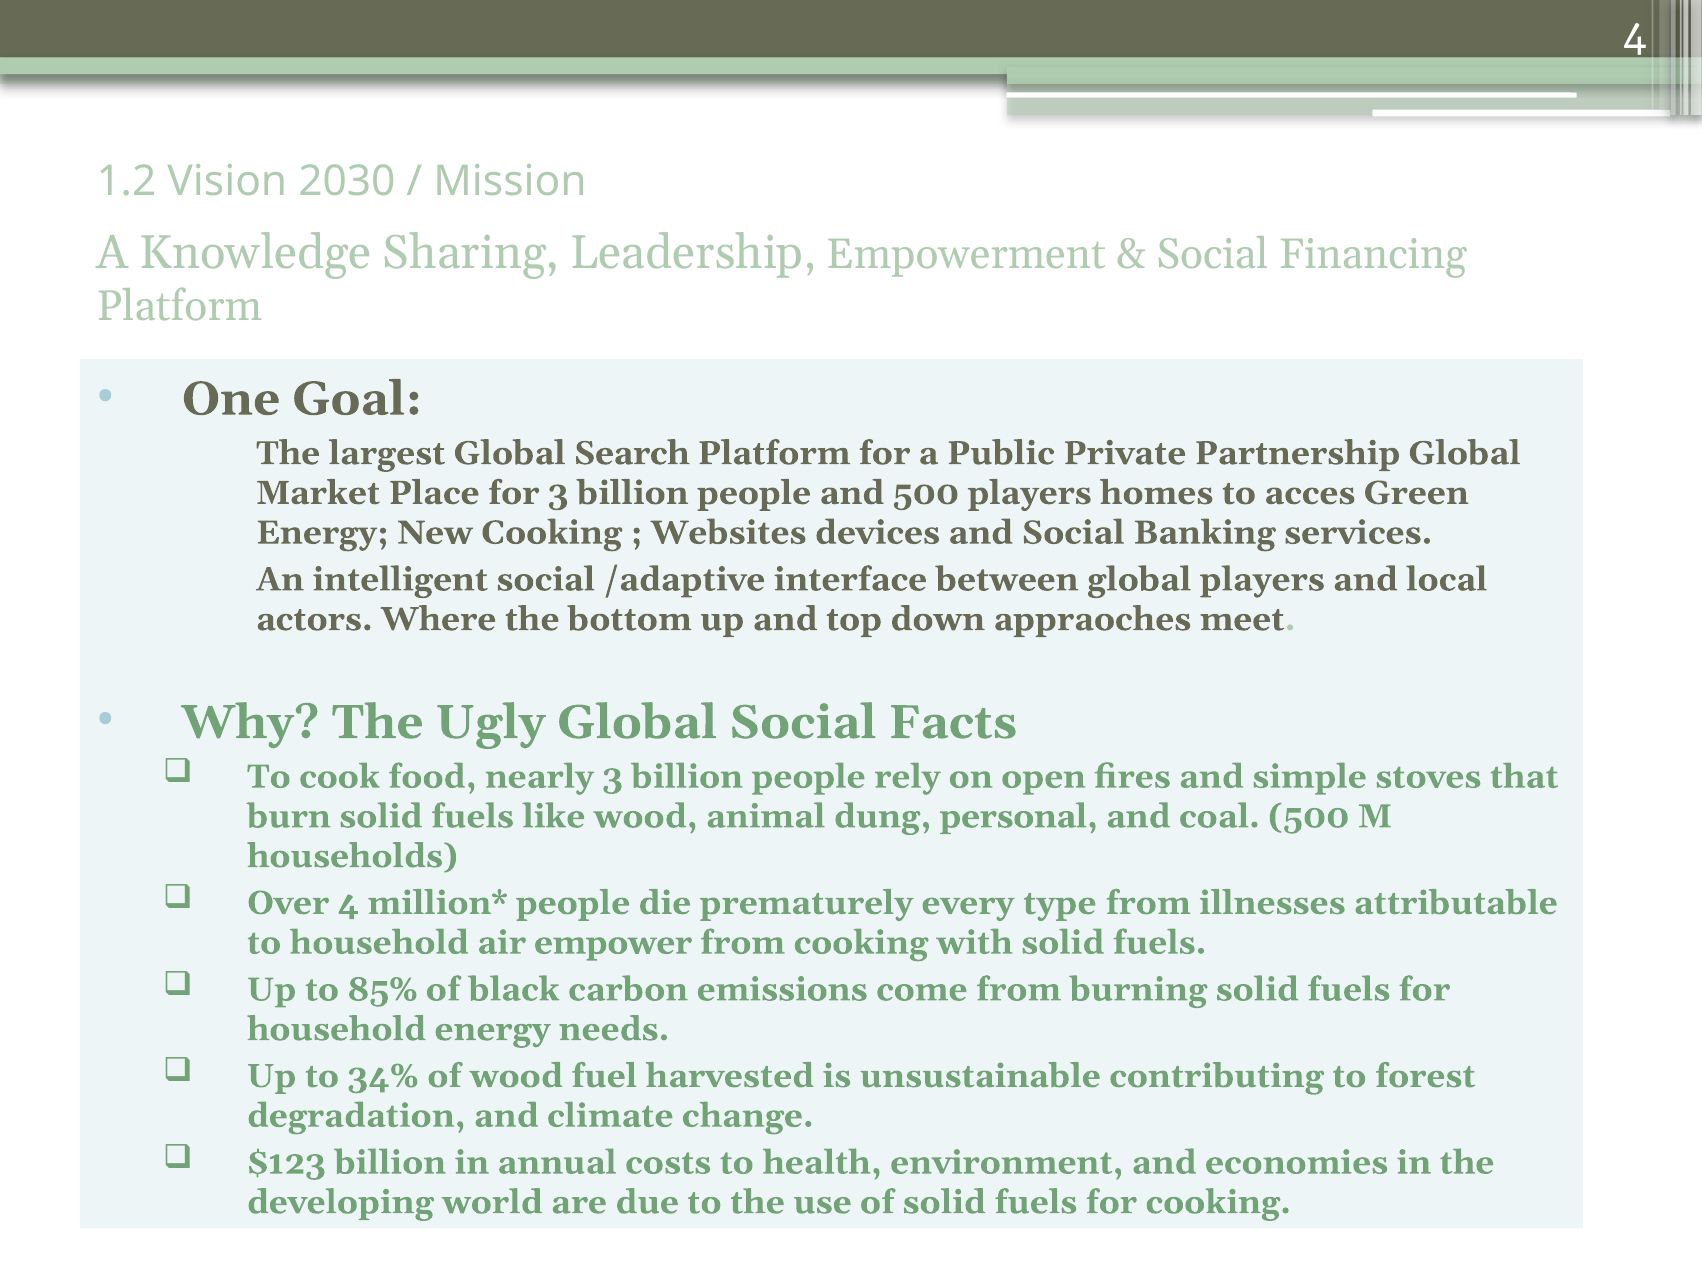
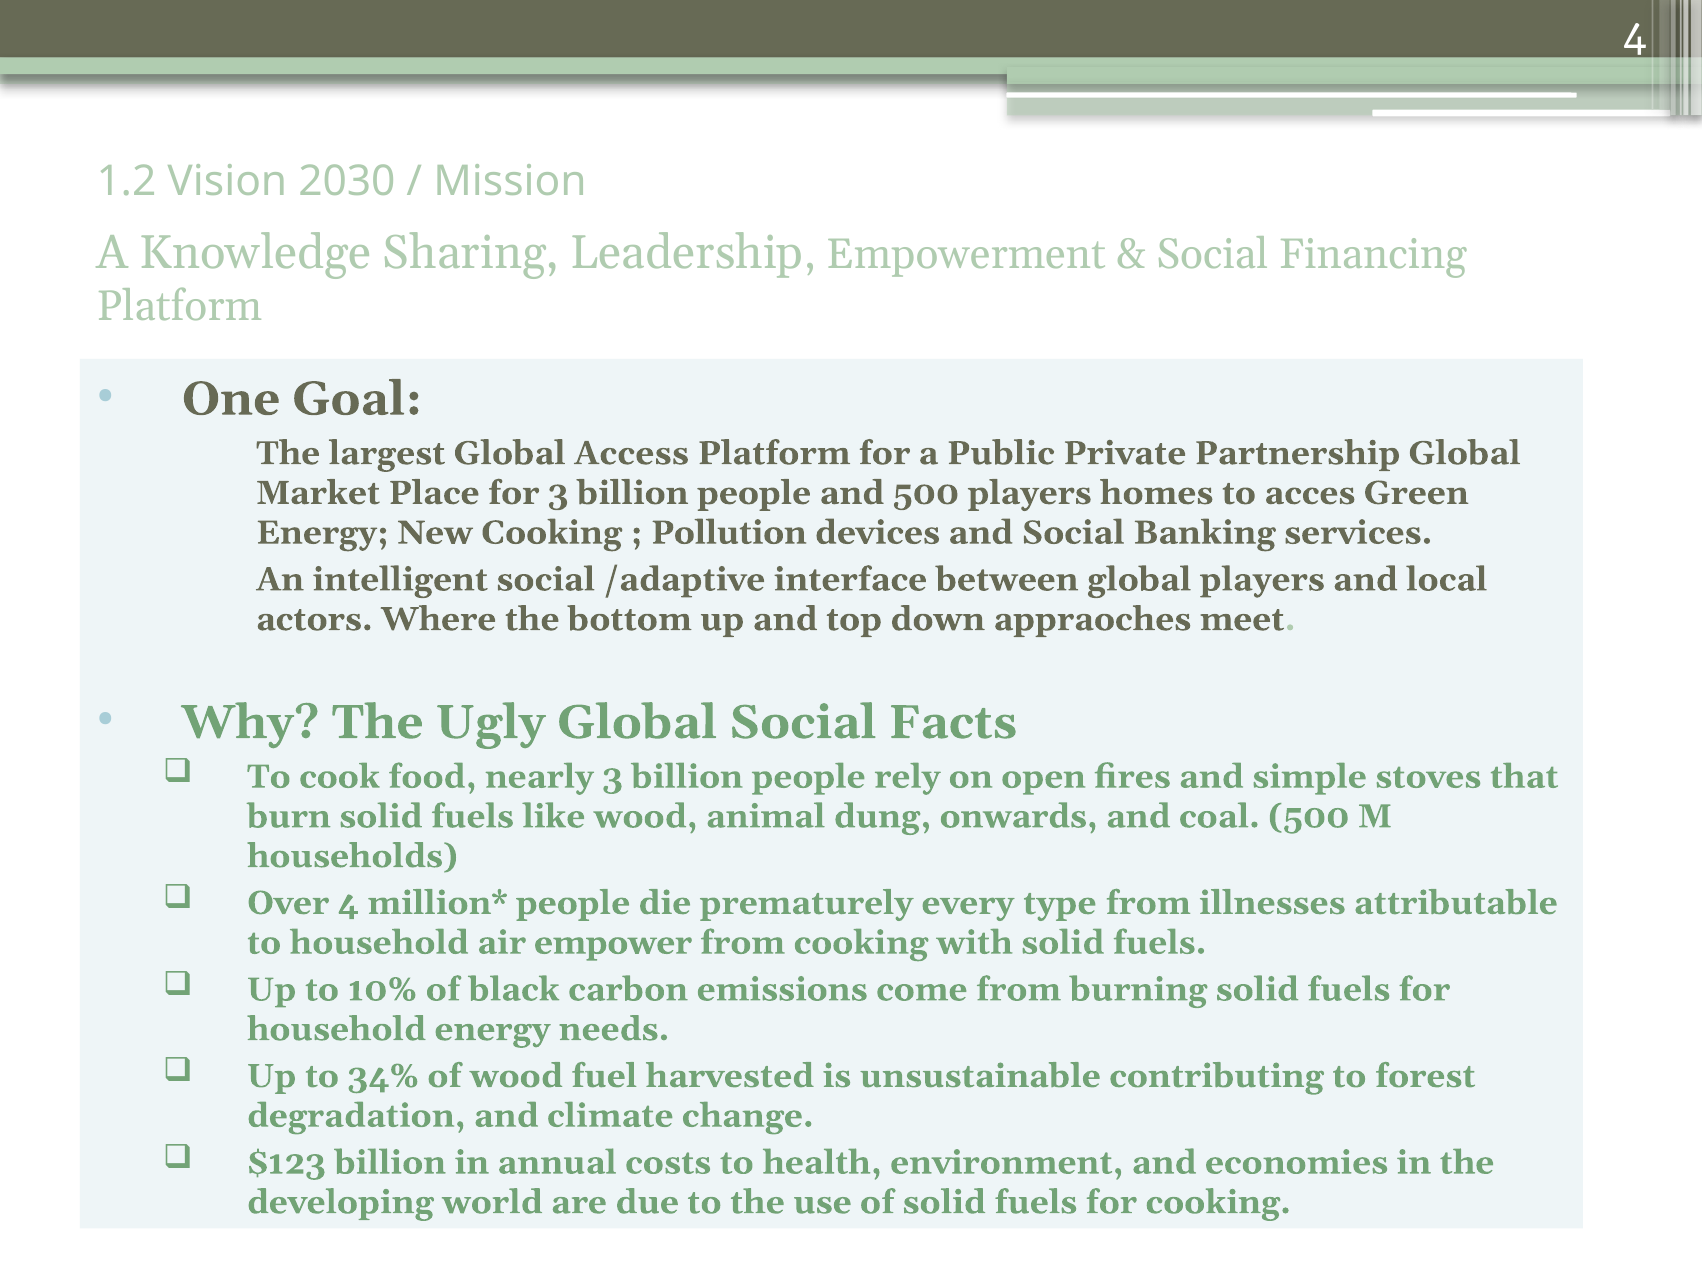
Search: Search -> Access
Websites: Websites -> Pollution
personal: personal -> onwards
85%: 85% -> 10%
